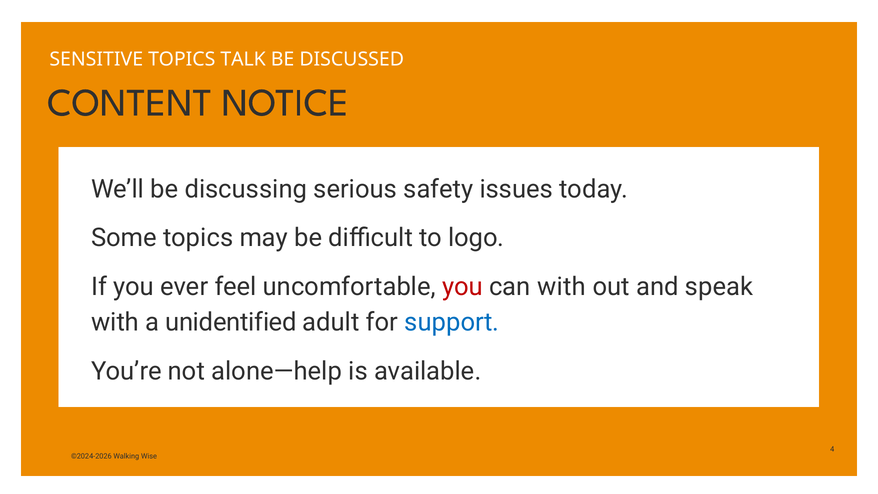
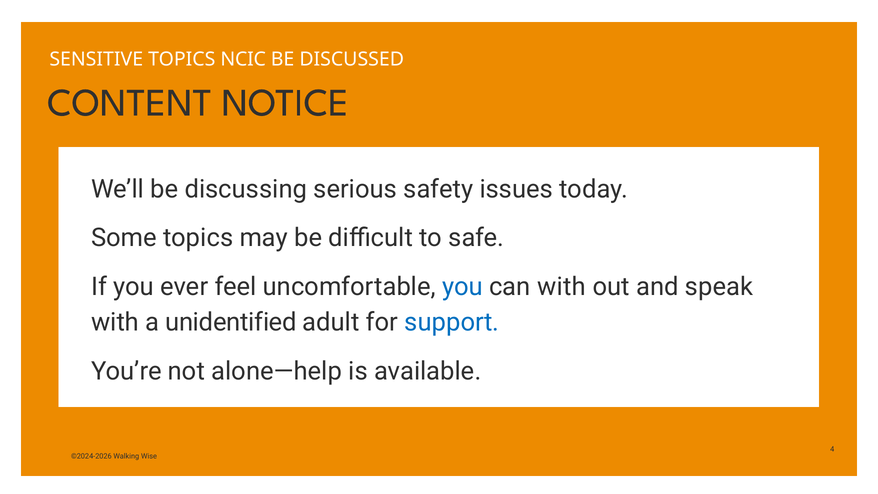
TALK: TALK -> NCIC
logo: logo -> safe
you at (462, 287) colour: red -> blue
